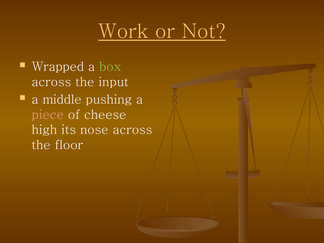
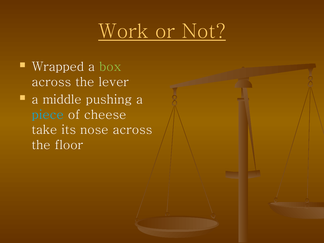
input: input -> lever
piece colour: pink -> light blue
high: high -> take
